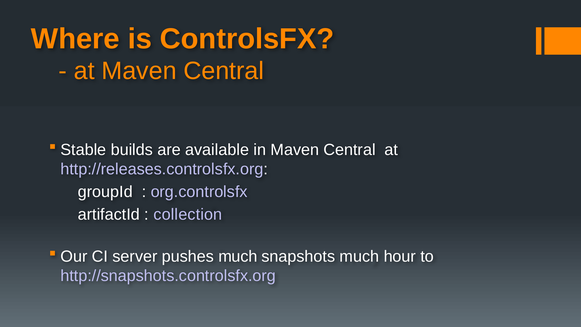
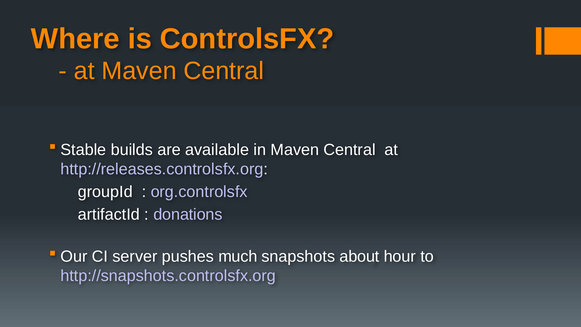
collection: collection -> donations
snapshots much: much -> about
